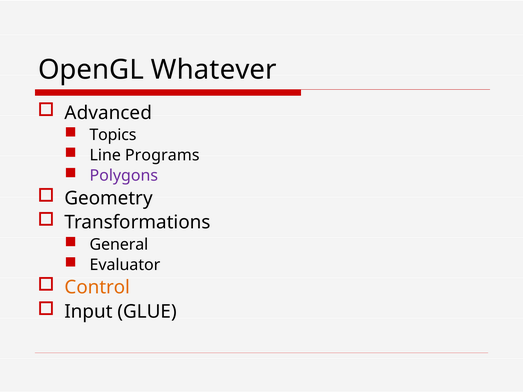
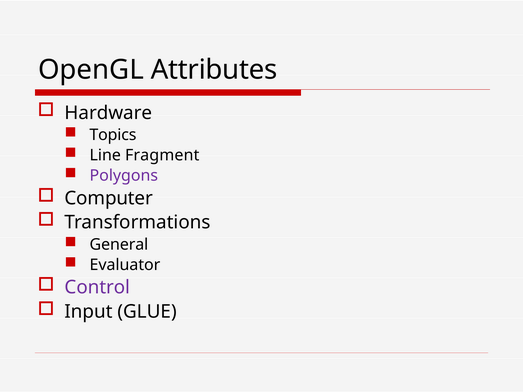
Whatever: Whatever -> Attributes
Advanced: Advanced -> Hardware
Programs: Programs -> Fragment
Geometry: Geometry -> Computer
Control colour: orange -> purple
